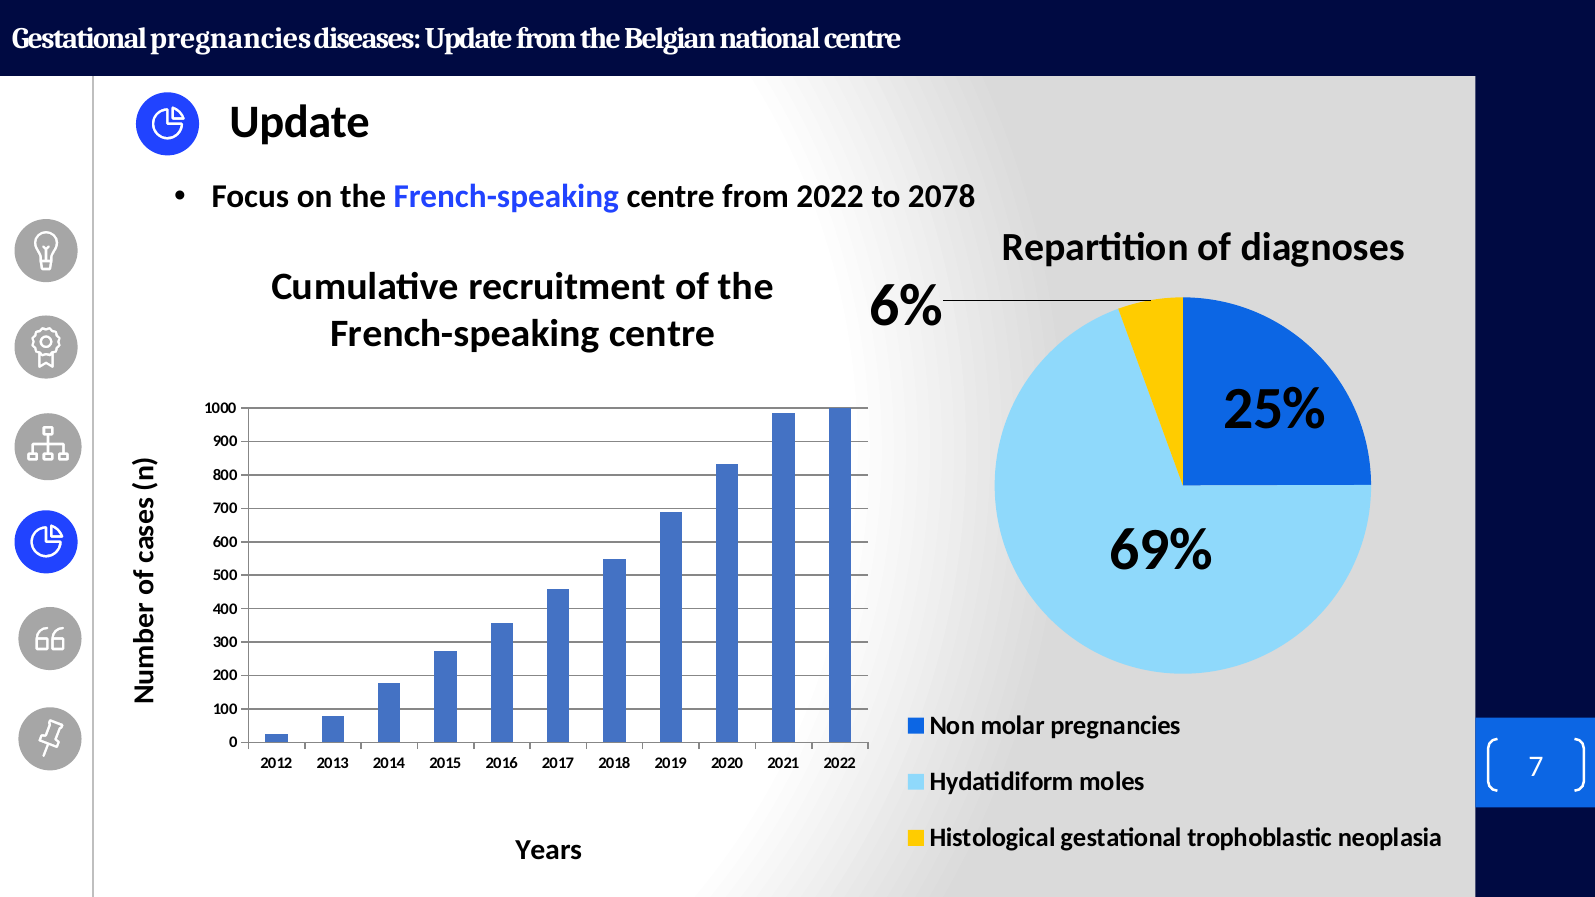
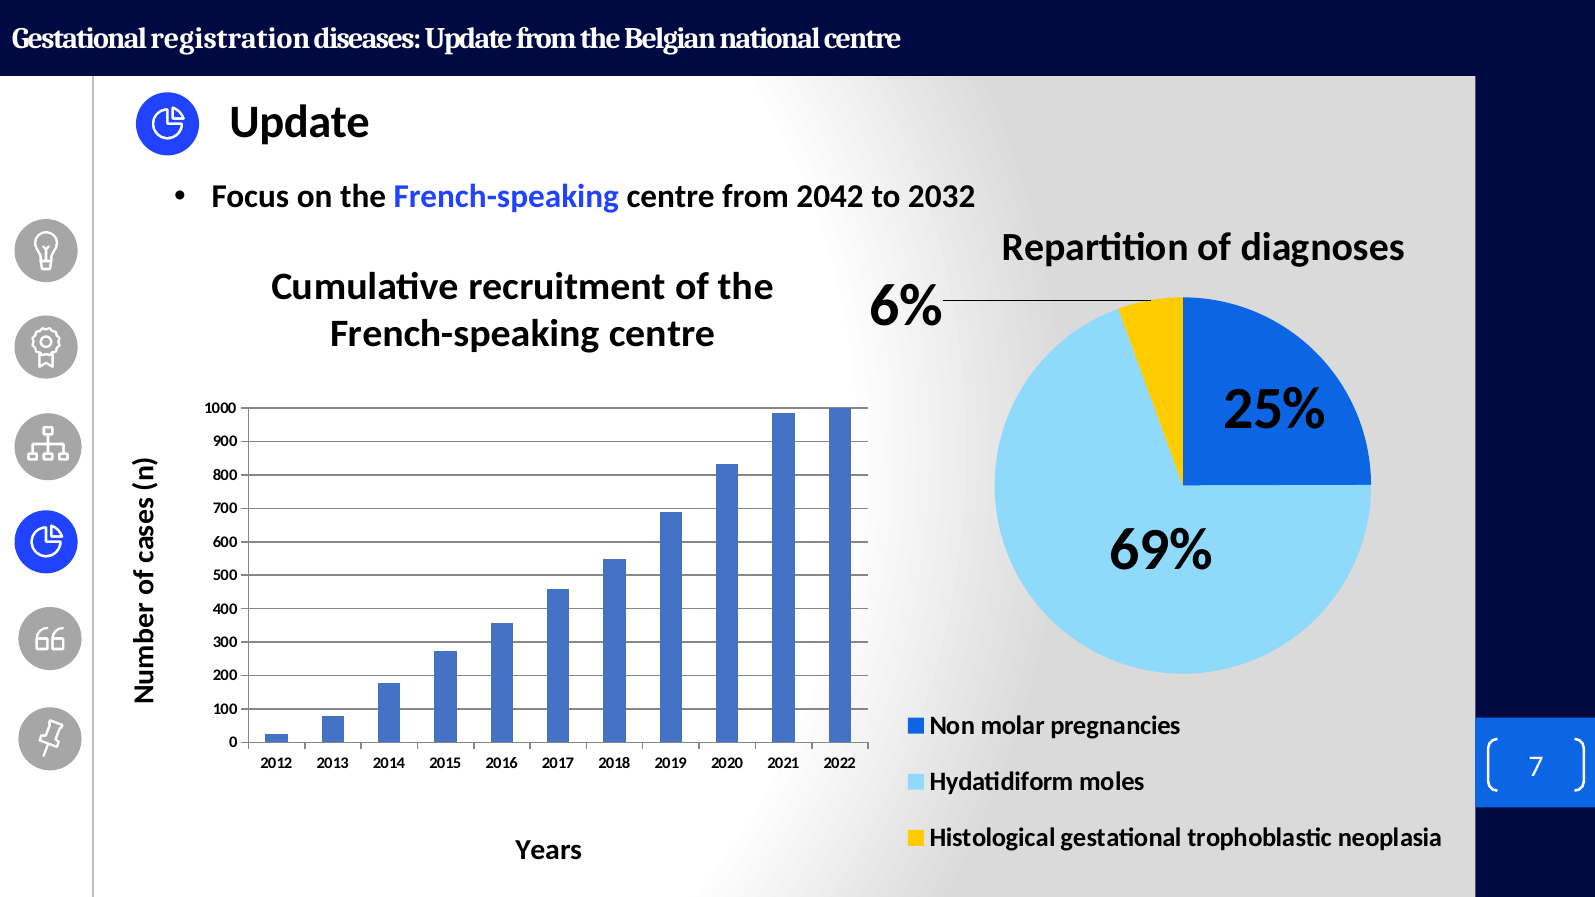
Gestational pregnancies: pregnancies -> registration
from 2022: 2022 -> 2042
2078: 2078 -> 2032
